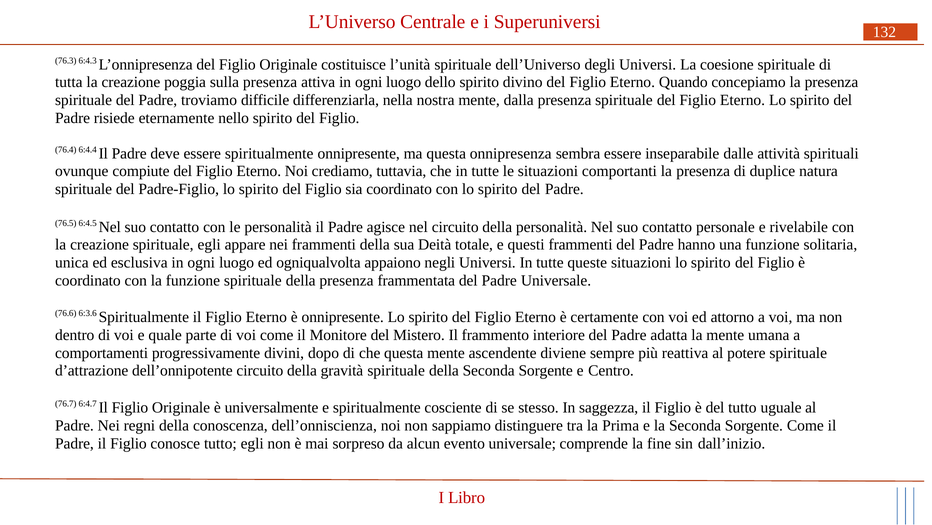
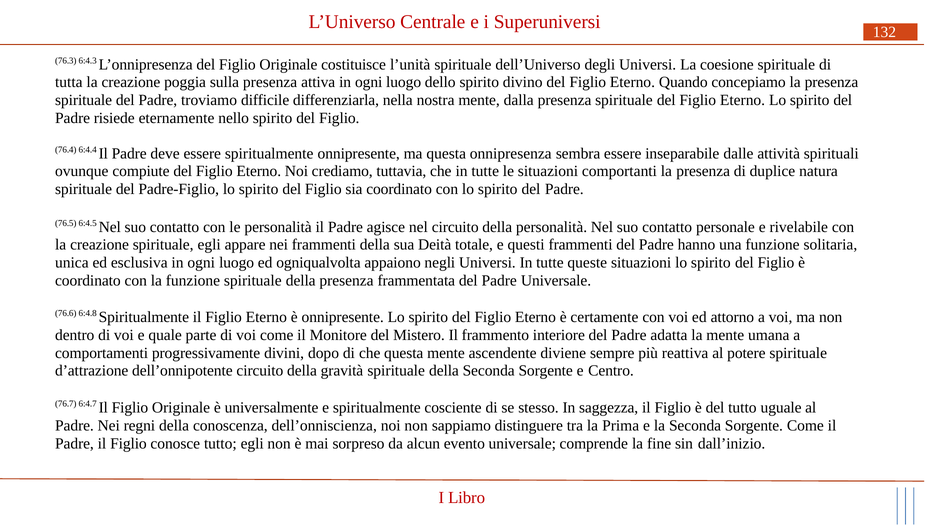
6:3.6: 6:3.6 -> 6:4.8
